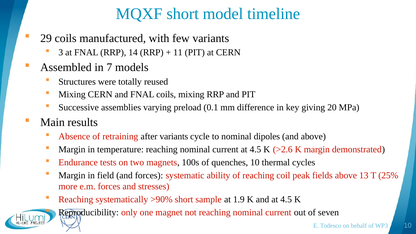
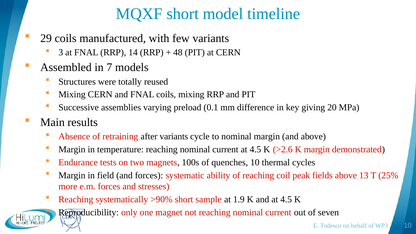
11: 11 -> 48
nominal dipoles: dipoles -> margin
